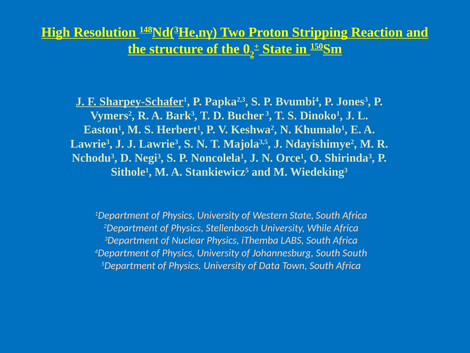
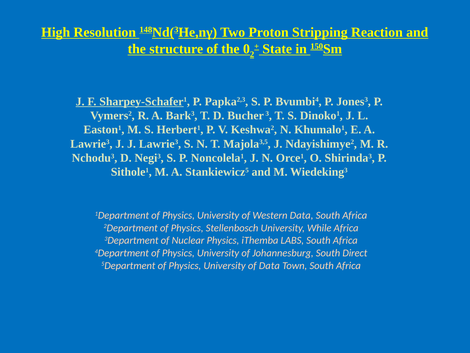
Western State: State -> Data
South South: South -> Direct
